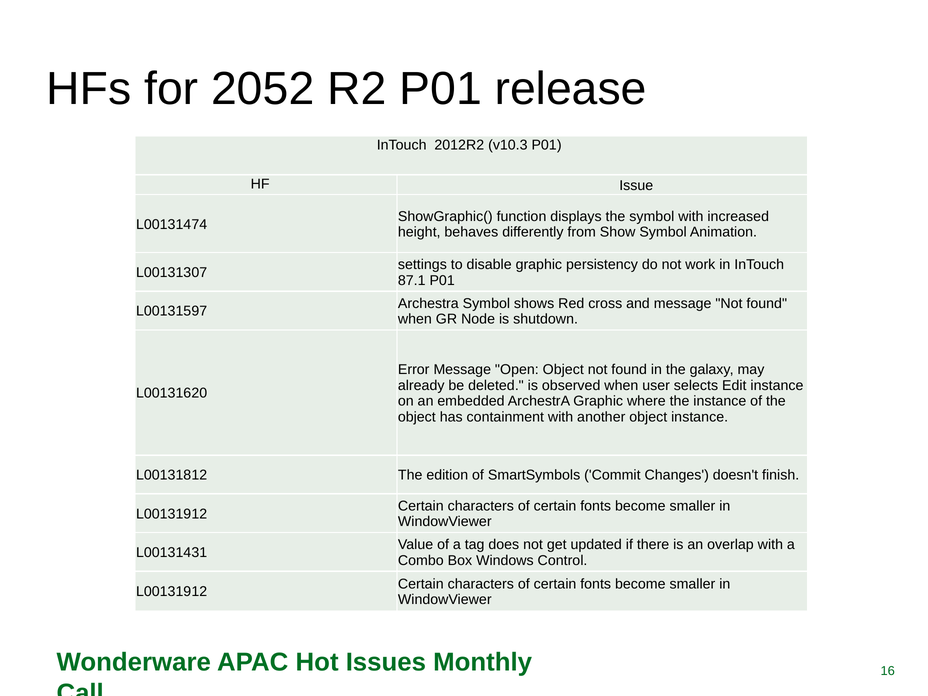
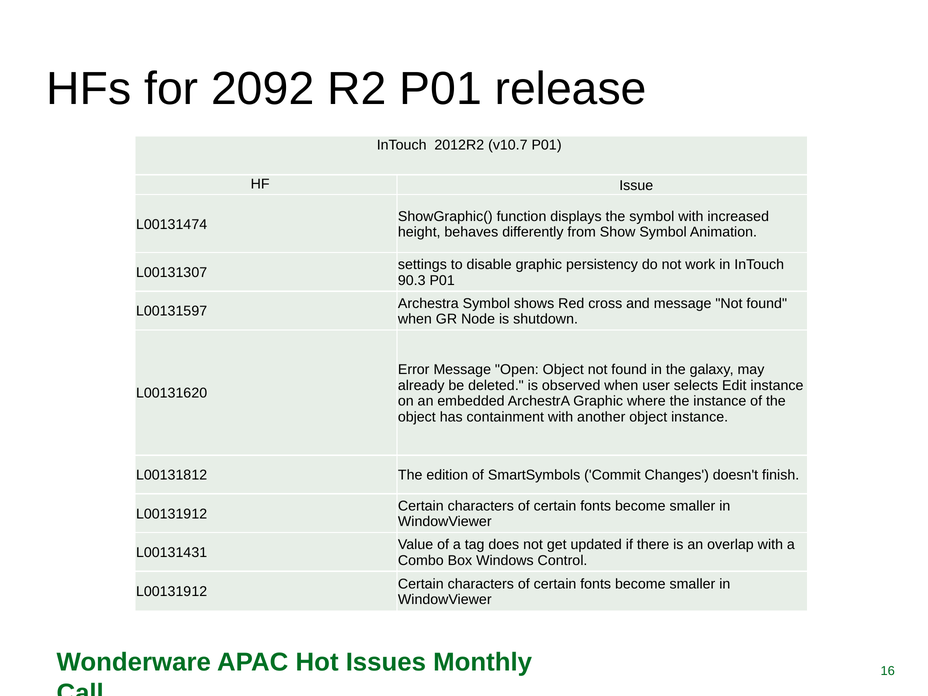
2052: 2052 -> 2092
v10.3: v10.3 -> v10.7
87.1: 87.1 -> 90.3
